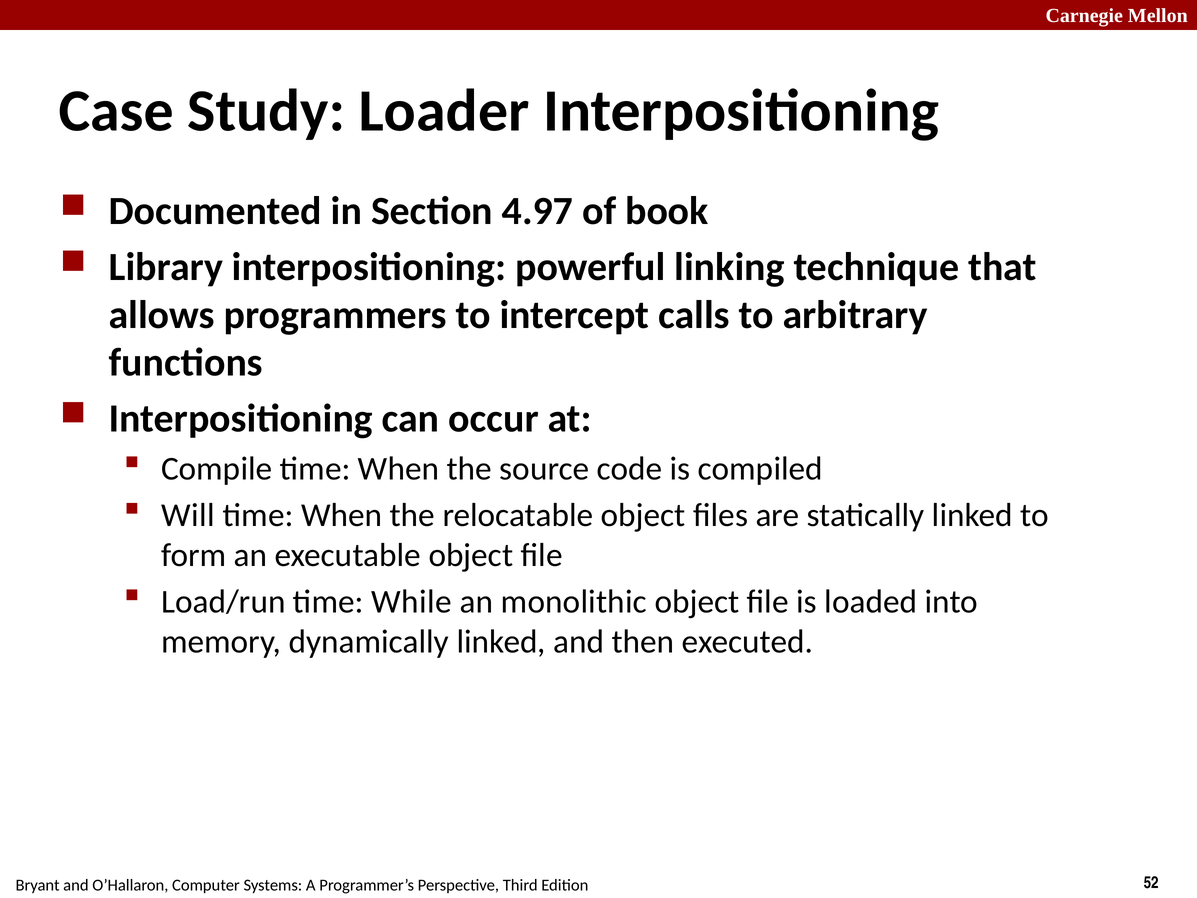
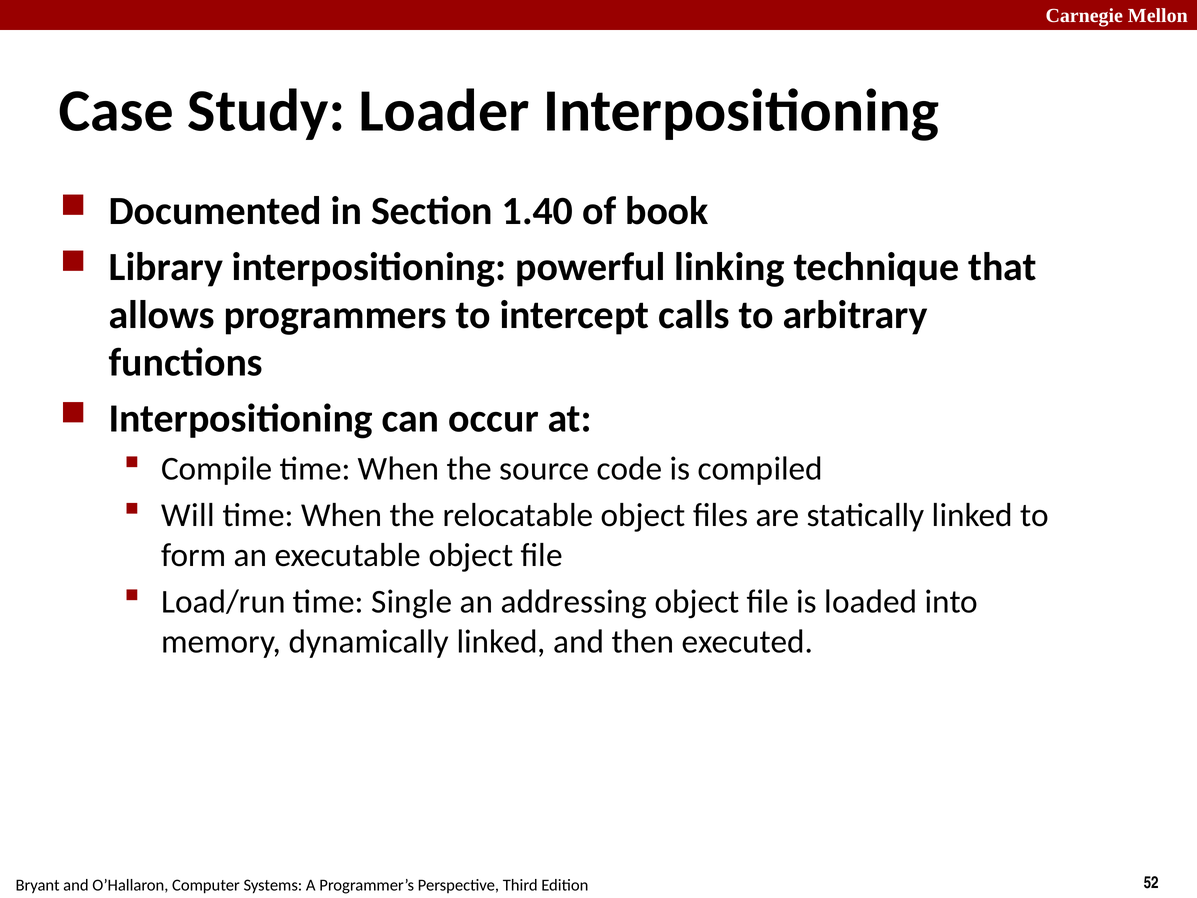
4.97: 4.97 -> 1.40
While: While -> Single
monolithic: monolithic -> addressing
